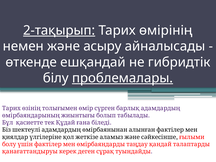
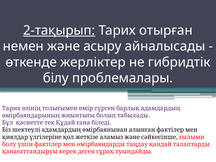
өмірінің: өмірінің -> отырған
ешқандай: ешқандай -> жерліктер
проблемалары underline: present -> none
